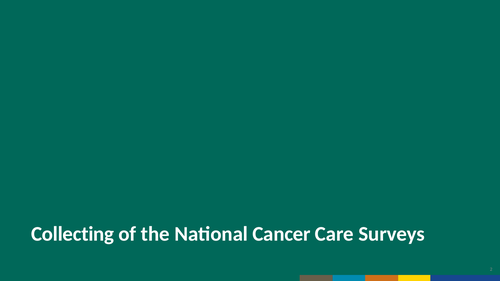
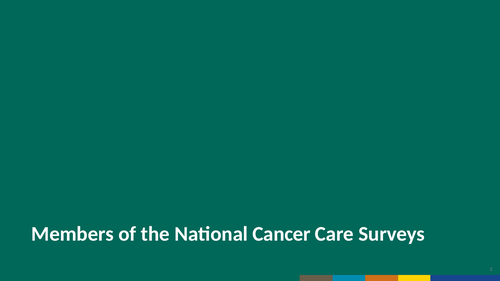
Collecting: Collecting -> Members
